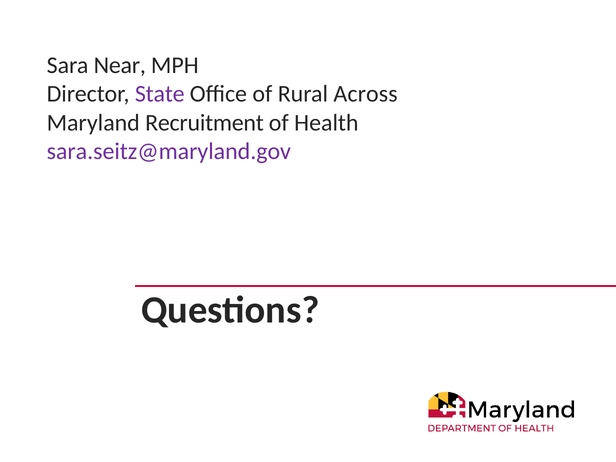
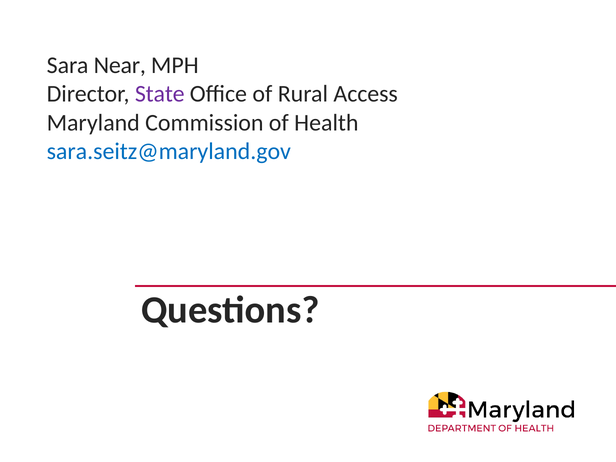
Across: Across -> Access
Recruitment: Recruitment -> Commission
sara.seitz@maryland.gov colour: purple -> blue
